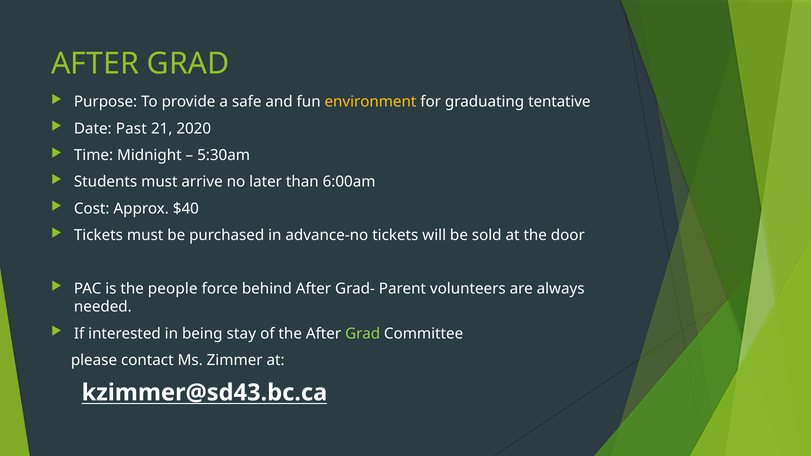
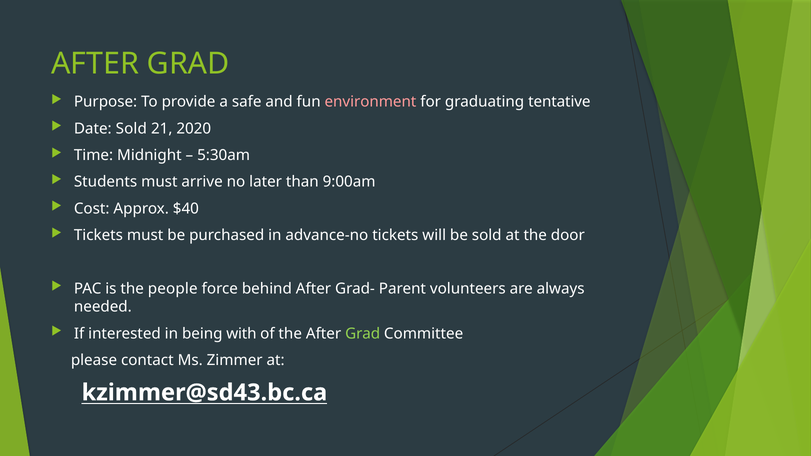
environment colour: yellow -> pink
Date Past: Past -> Sold
6:00am: 6:00am -> 9:00am
stay: stay -> with
